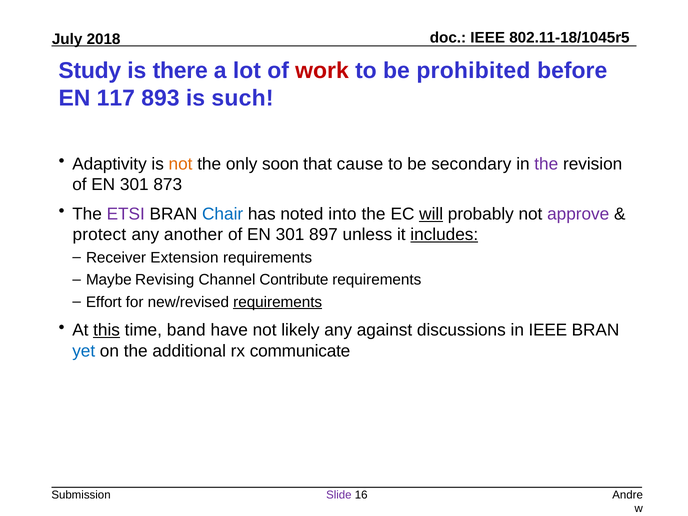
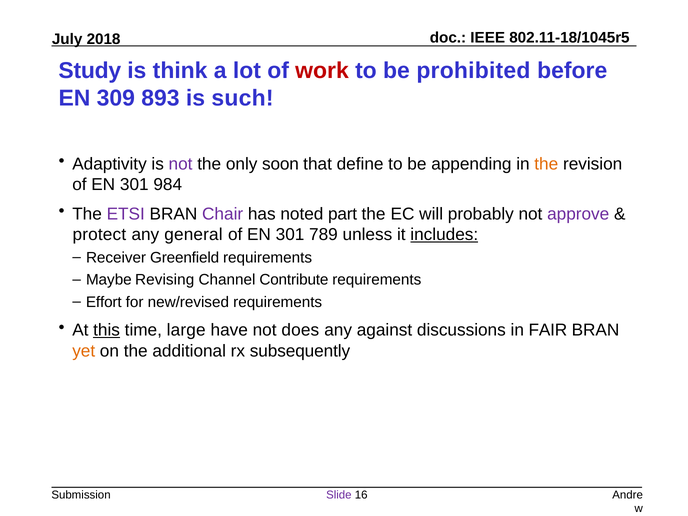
there: there -> think
117: 117 -> 309
not at (181, 164) colour: orange -> purple
cause: cause -> define
secondary: secondary -> appending
the at (546, 164) colour: purple -> orange
873: 873 -> 984
Chair colour: blue -> purple
into: into -> part
will underline: present -> none
another: another -> general
897: 897 -> 789
Extension: Extension -> Greenfield
requirements at (278, 302) underline: present -> none
band: band -> large
likely: likely -> does
in IEEE: IEEE -> FAIR
yet colour: blue -> orange
communicate: communicate -> subsequently
